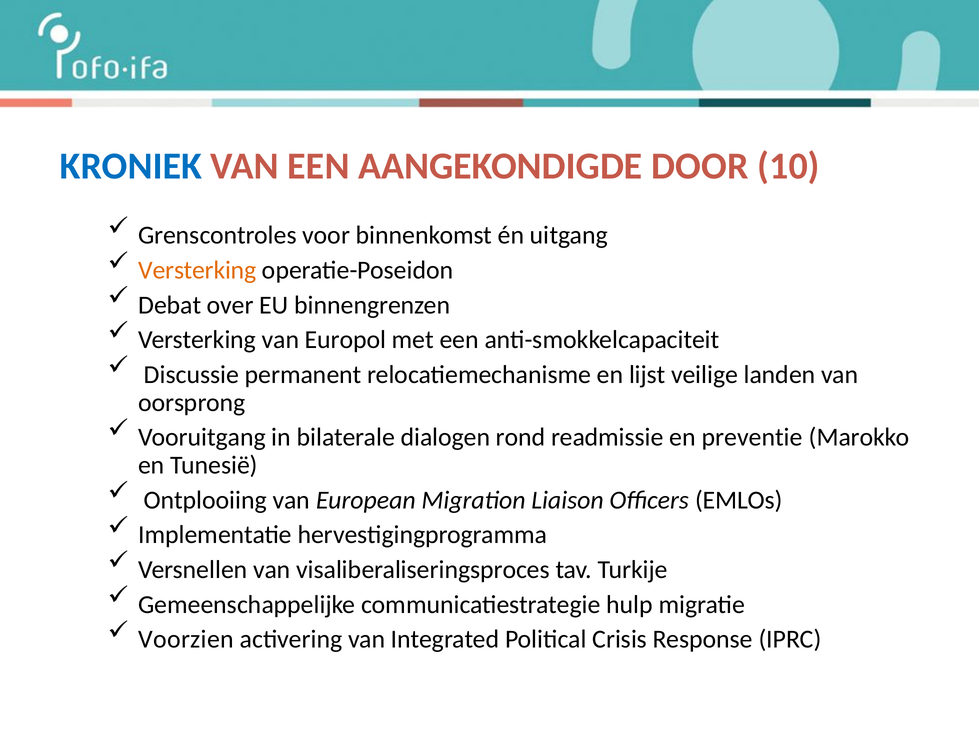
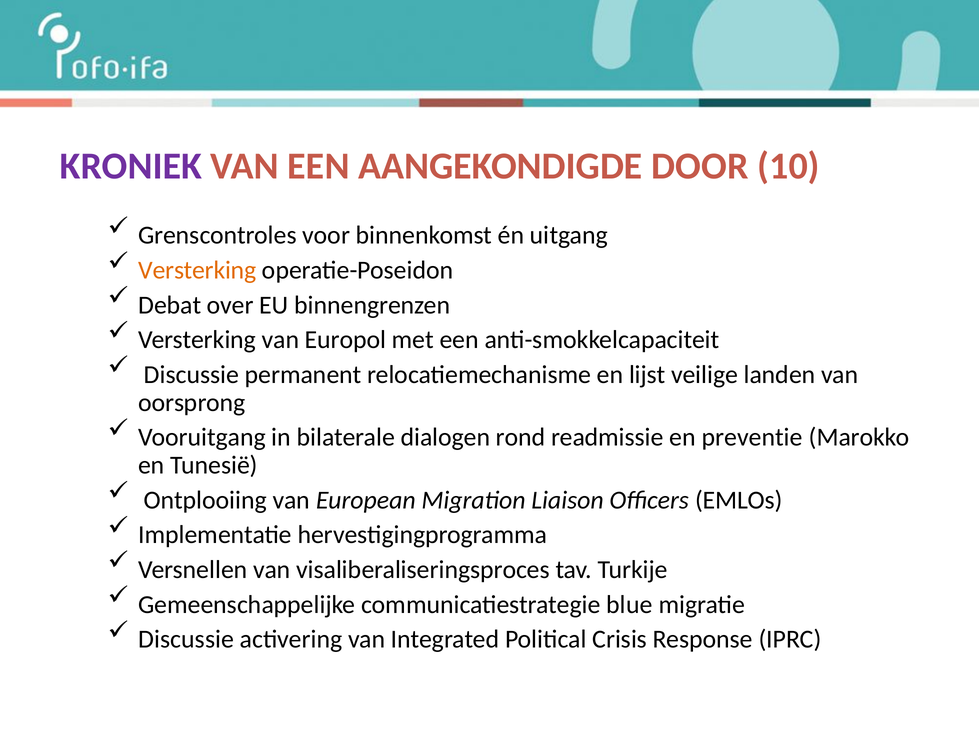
KRONIEK colour: blue -> purple
hulp: hulp -> blue
Voorzien at (186, 639): Voorzien -> Discussie
